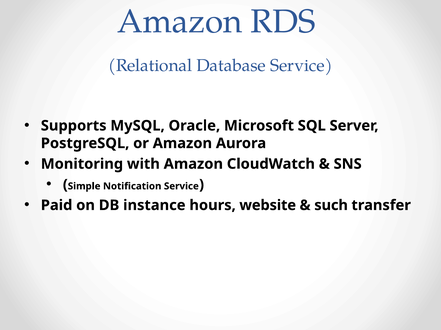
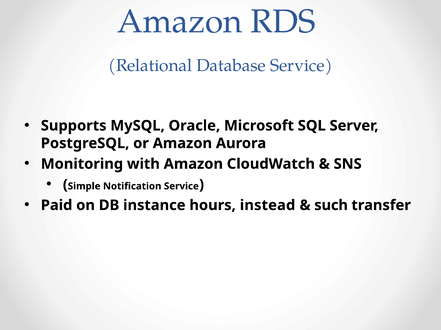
website: website -> instead
